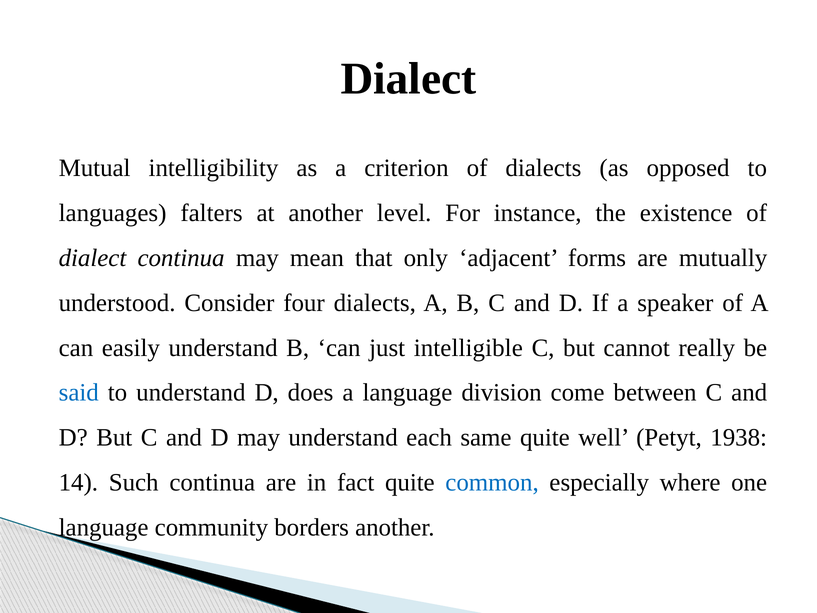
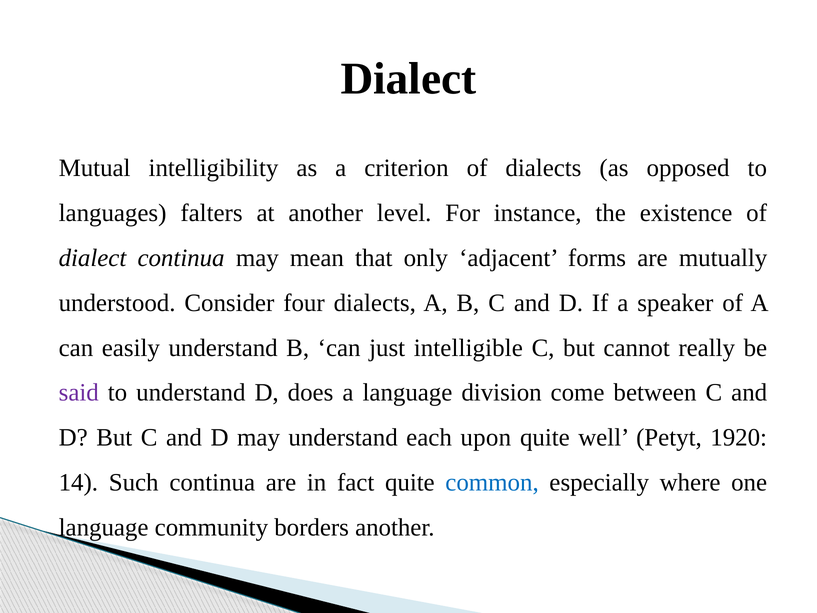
said colour: blue -> purple
same: same -> upon
1938: 1938 -> 1920
